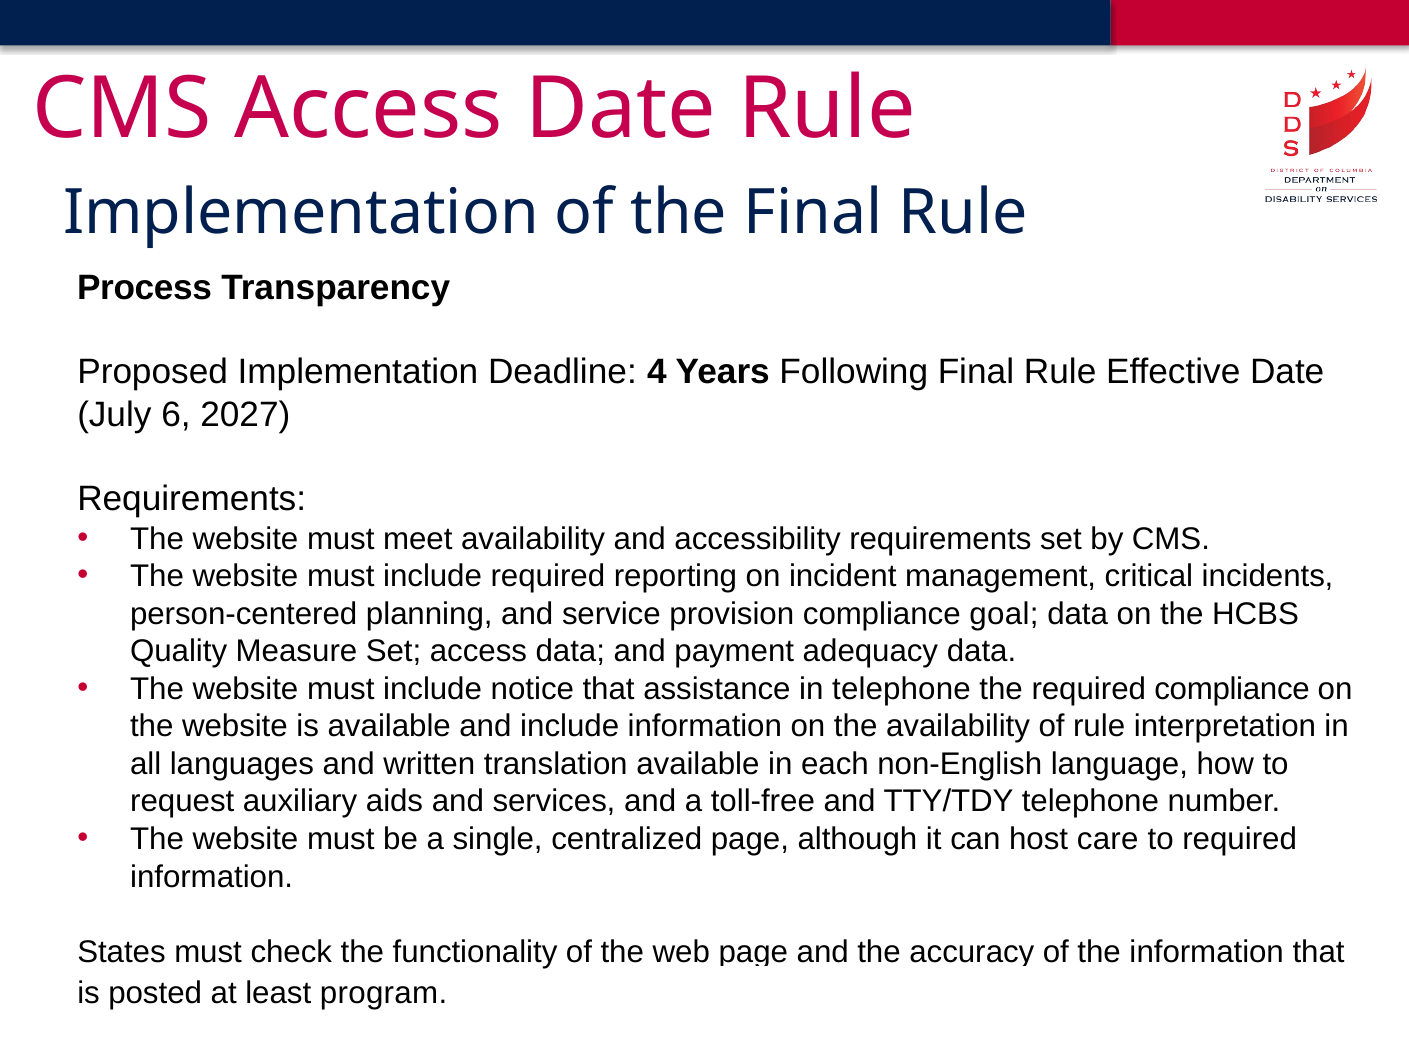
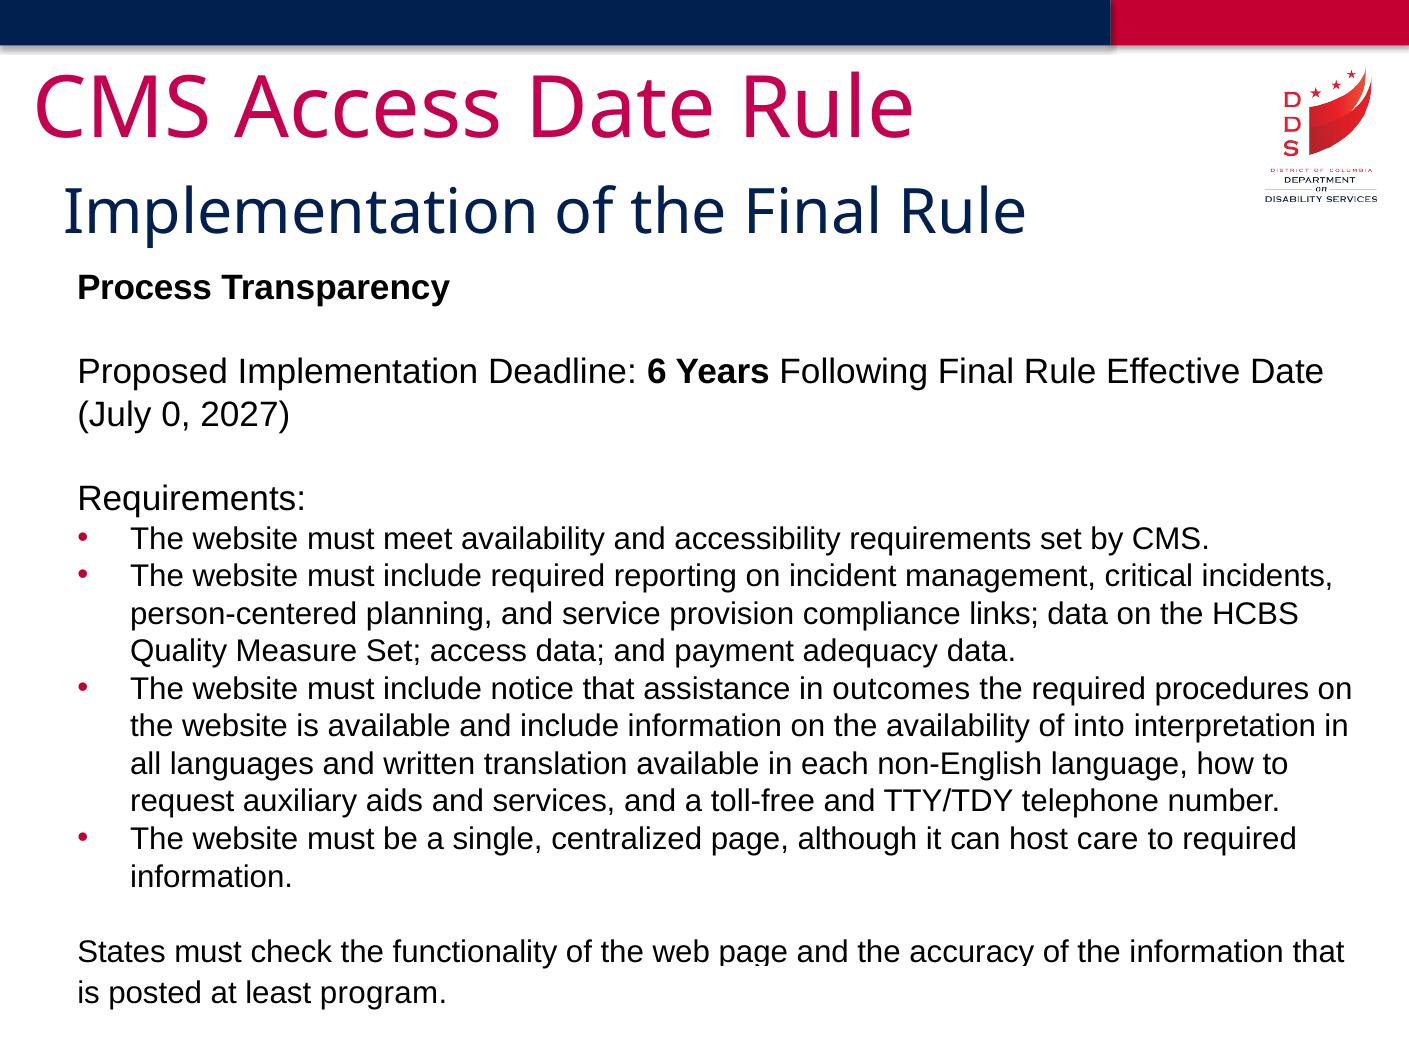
4: 4 -> 6
6: 6 -> 0
goal: goal -> links
in telephone: telephone -> outcomes
required compliance: compliance -> procedures
of rule: rule -> into
